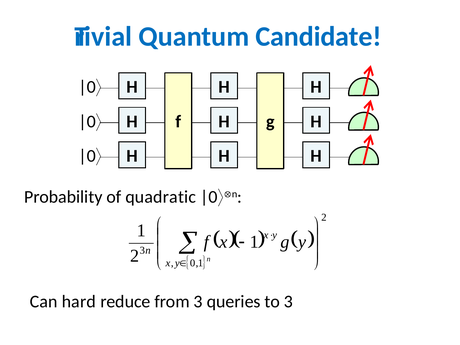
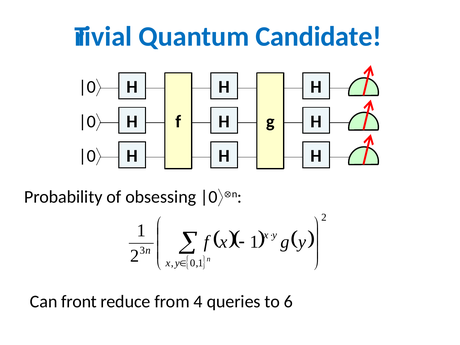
quadratic: quadratic -> obsessing
hard: hard -> front
from 3: 3 -> 4
to 3: 3 -> 6
